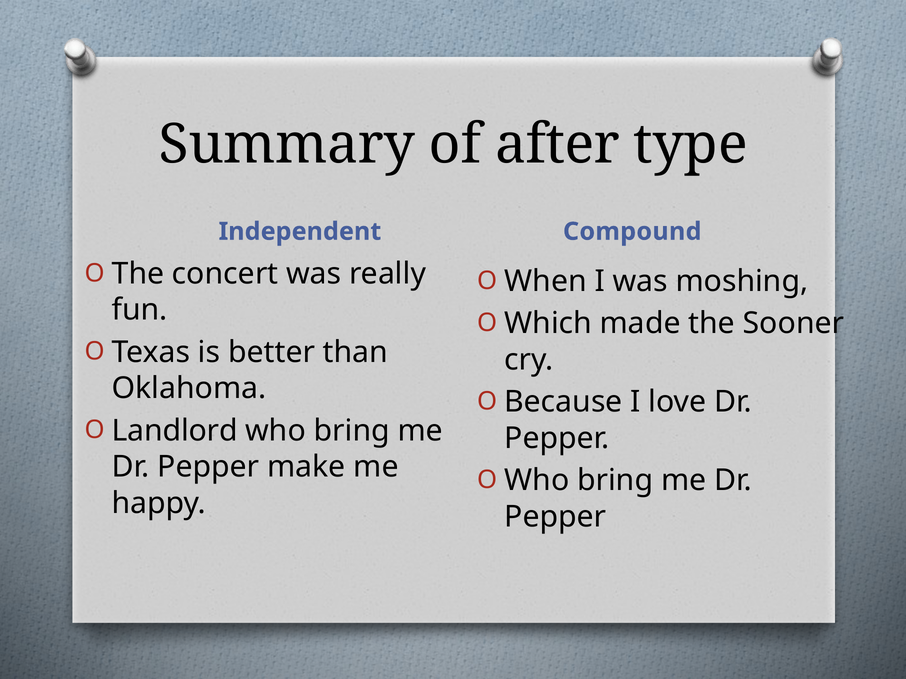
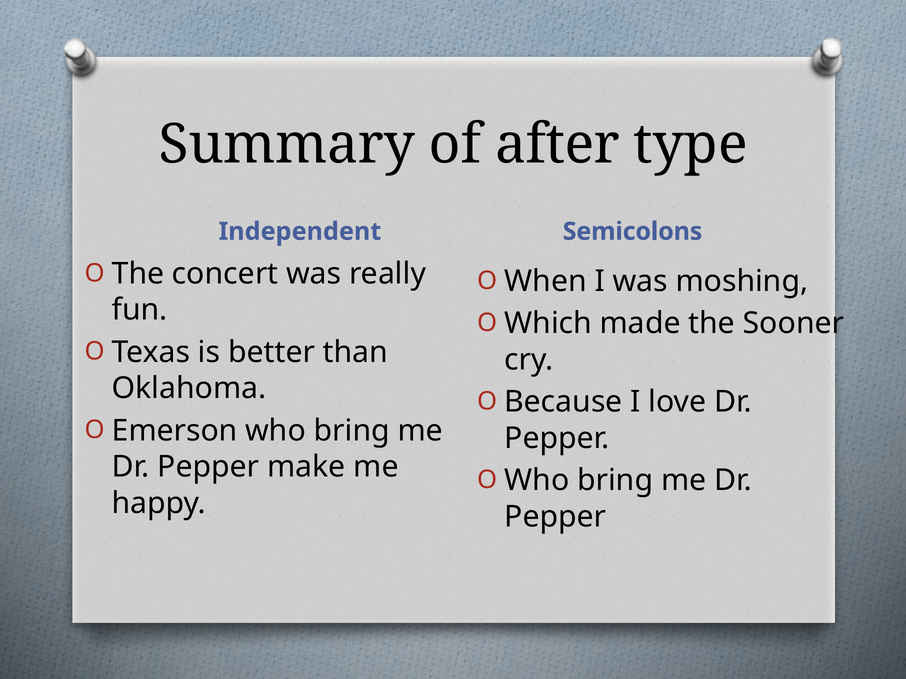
Compound: Compound -> Semicolons
Landlord: Landlord -> Emerson
